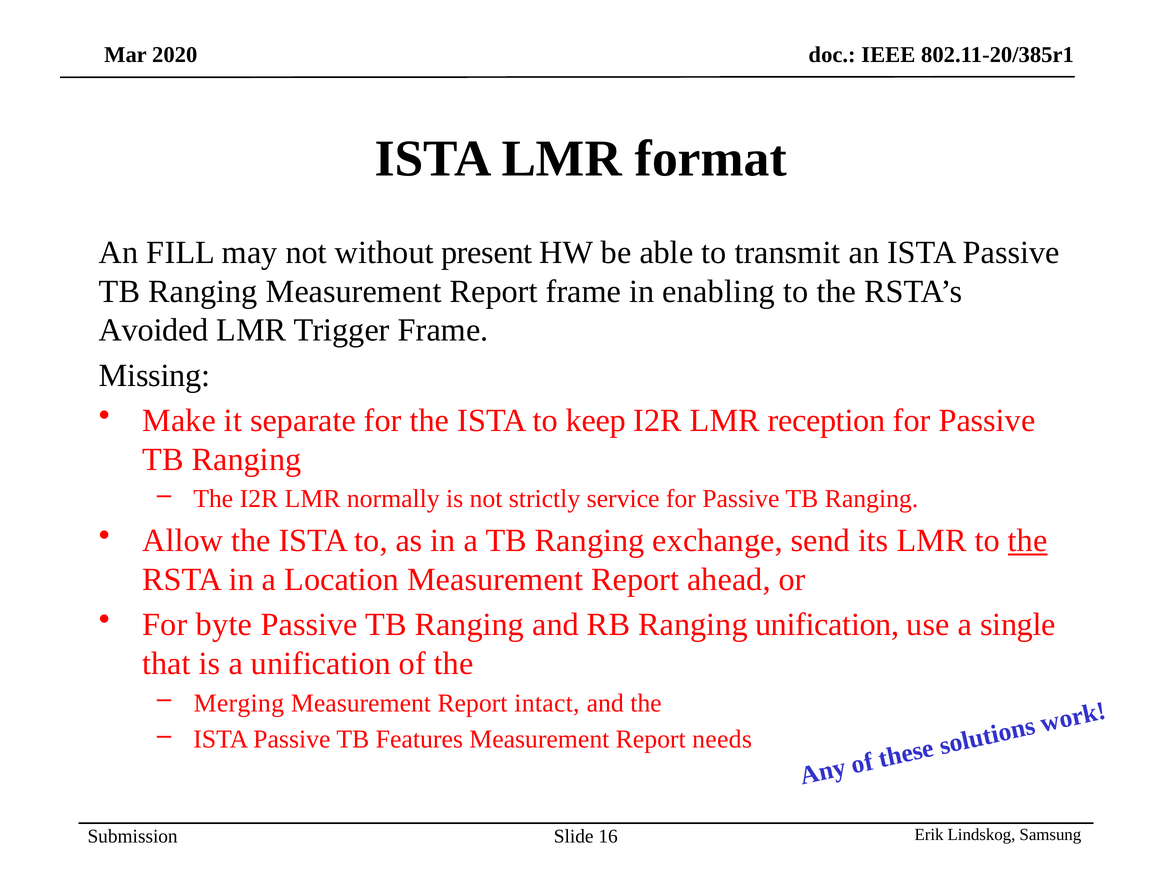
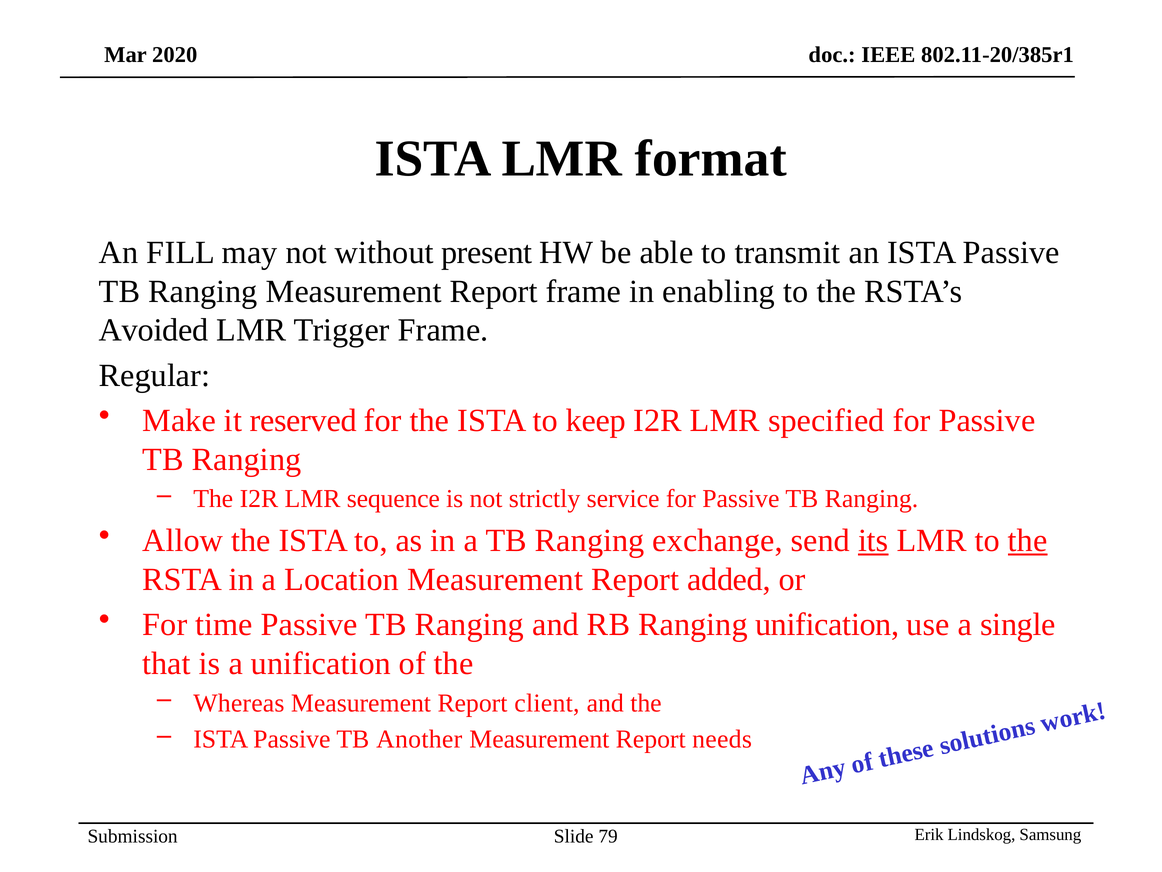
Missing: Missing -> Regular
separate: separate -> reserved
reception: reception -> specified
normally: normally -> sequence
its underline: none -> present
ahead: ahead -> added
byte: byte -> time
Merging: Merging -> Whereas
intact: intact -> client
Features: Features -> Another
16: 16 -> 79
